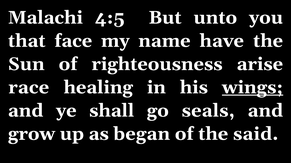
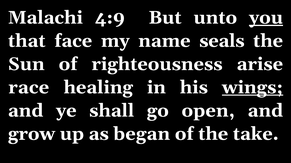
4:5: 4:5 -> 4:9
you underline: none -> present
have: have -> seals
seals: seals -> open
said: said -> take
